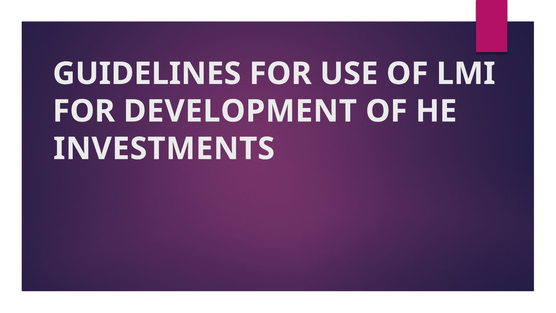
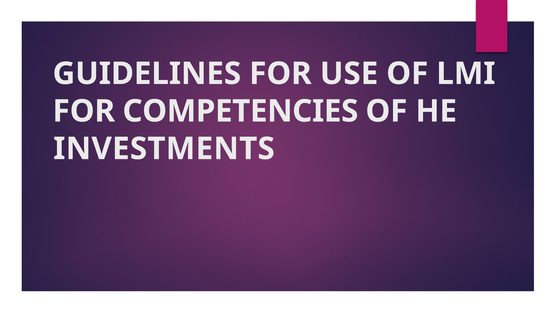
DEVELOPMENT: DEVELOPMENT -> COMPETENCIES
